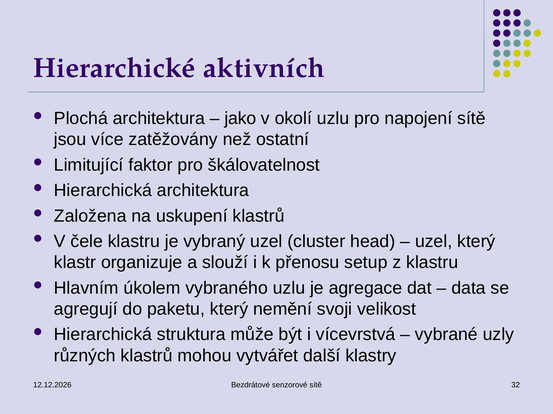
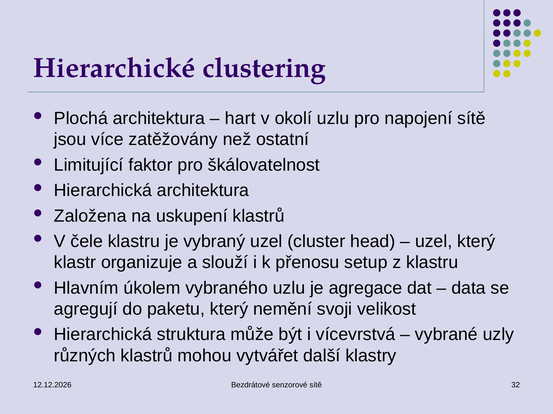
aktivních: aktivních -> clustering
jako: jako -> hart
